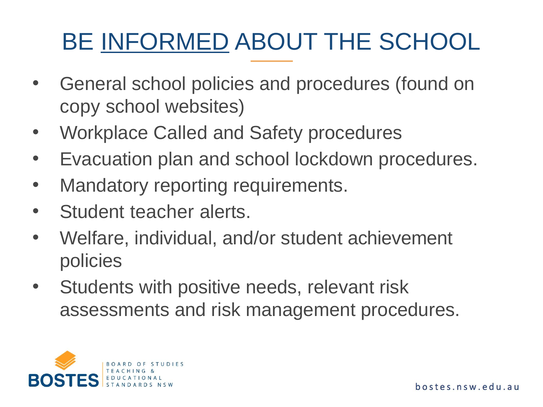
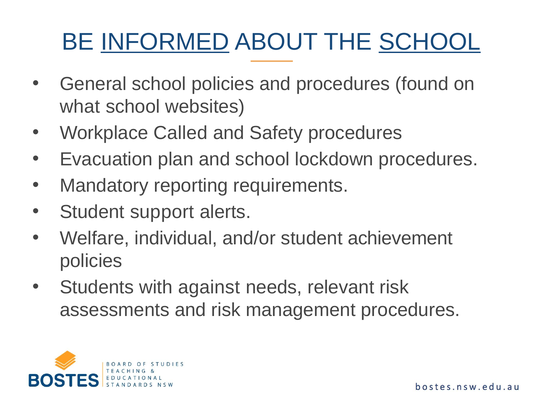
SCHOOL at (430, 42) underline: none -> present
copy: copy -> what
teacher: teacher -> support
positive: positive -> against
